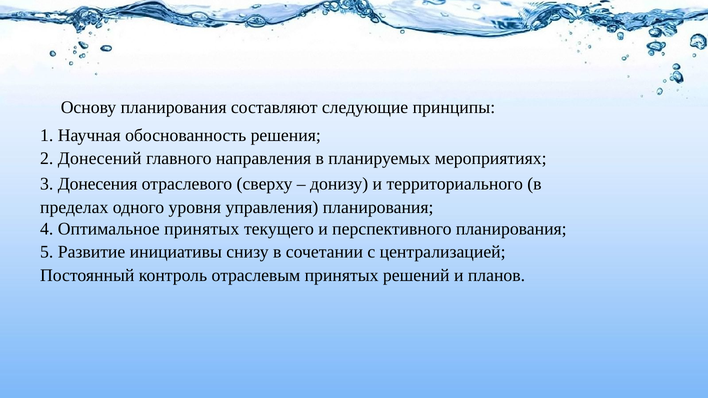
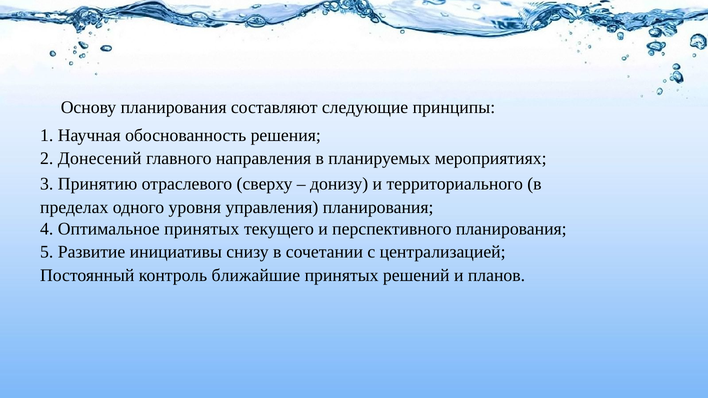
Донесения: Донесения -> Принятию
отраслевым: отраслевым -> ближайшие
